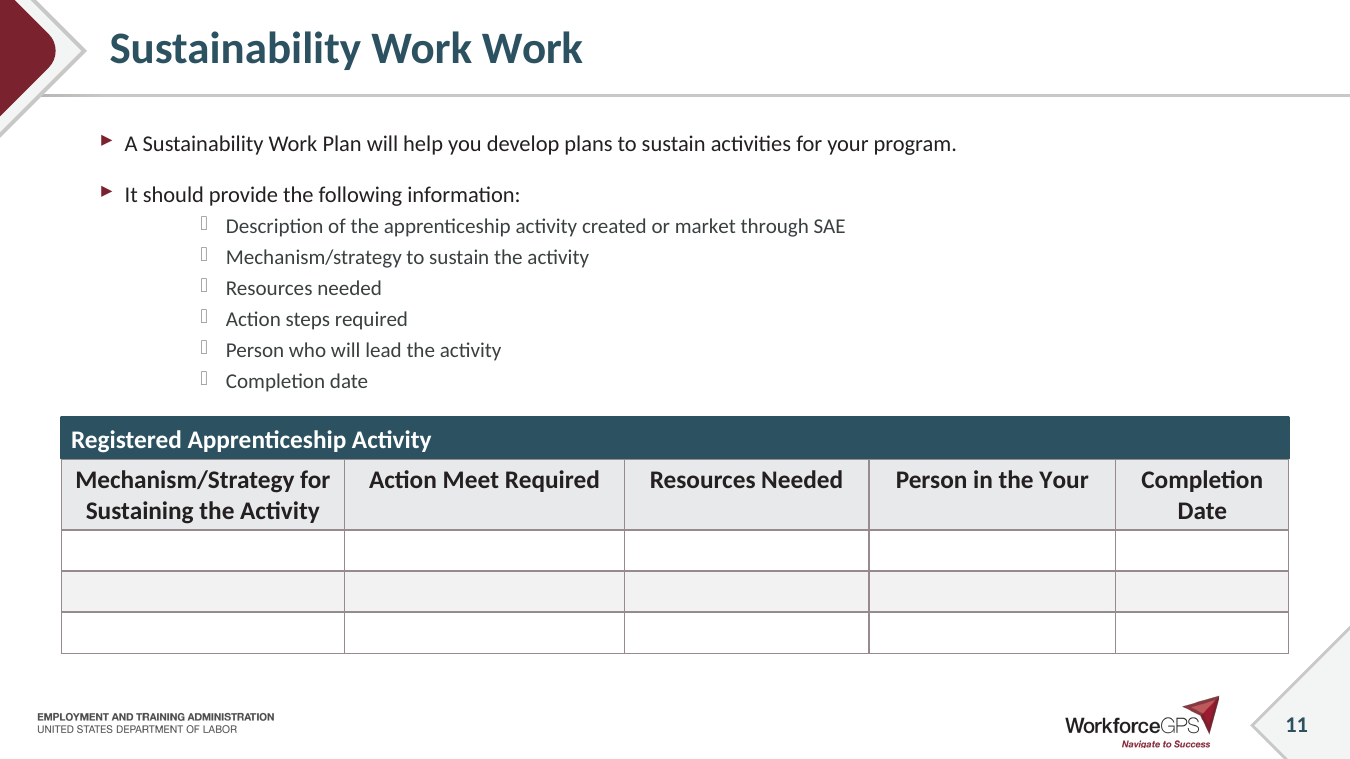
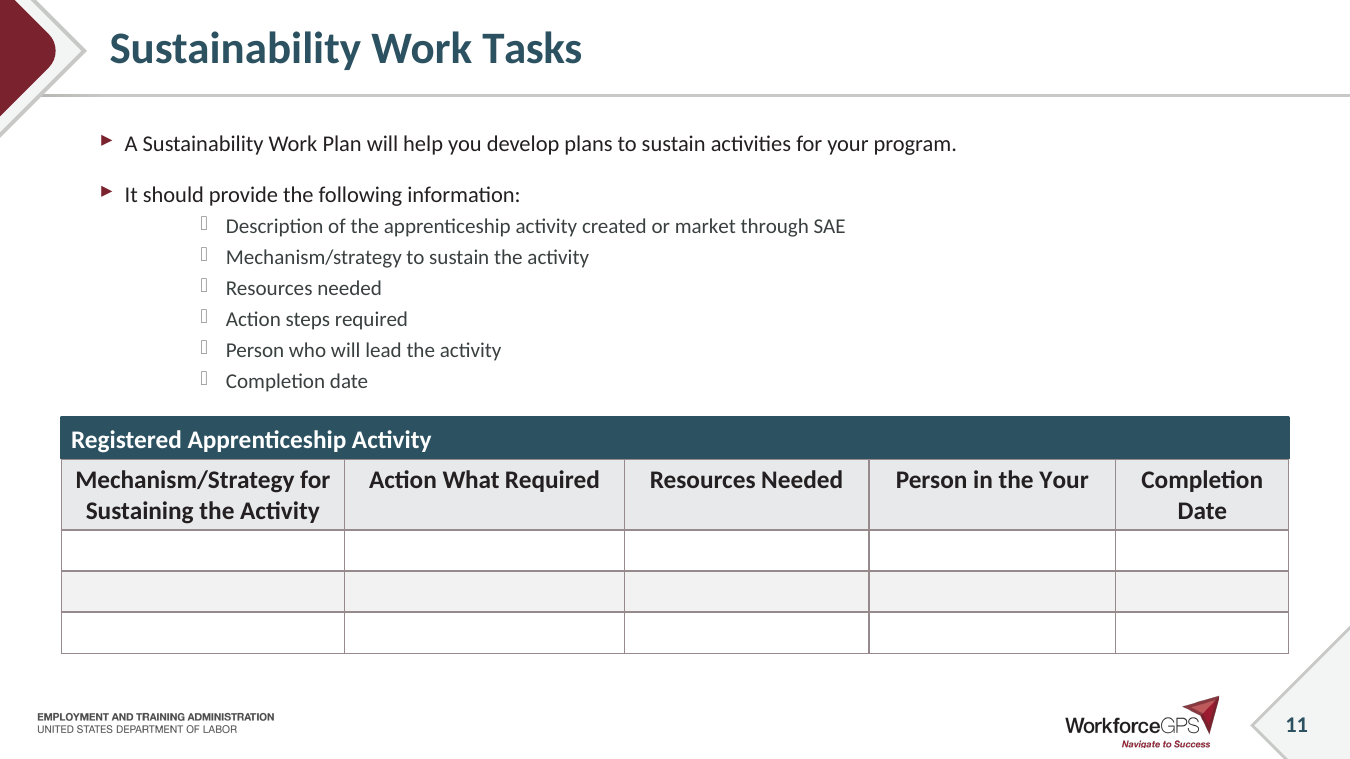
Work Work: Work -> Tasks
Meet: Meet -> What
